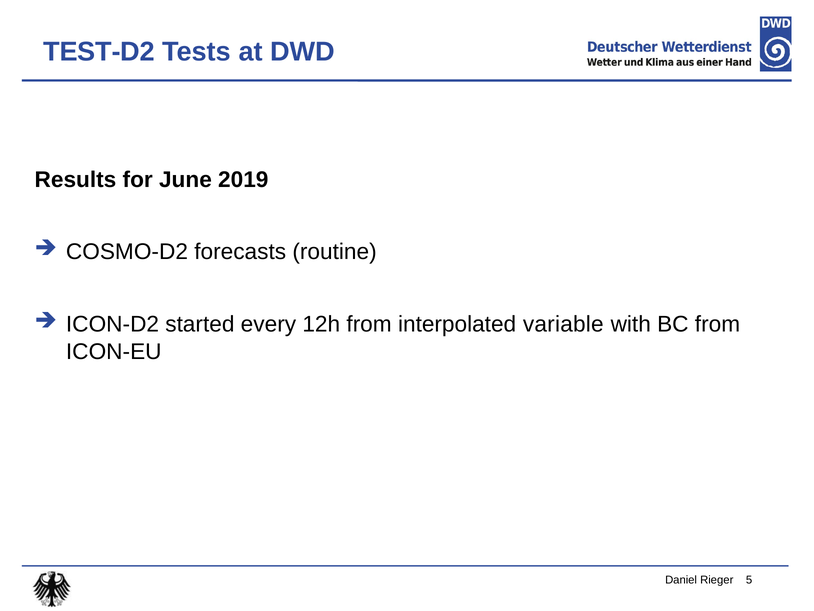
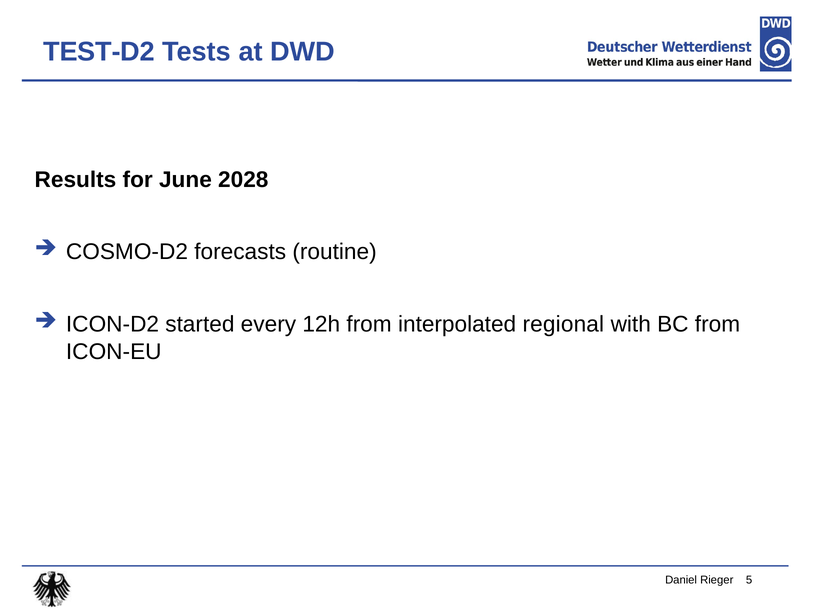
2019: 2019 -> 2028
variable: variable -> regional
